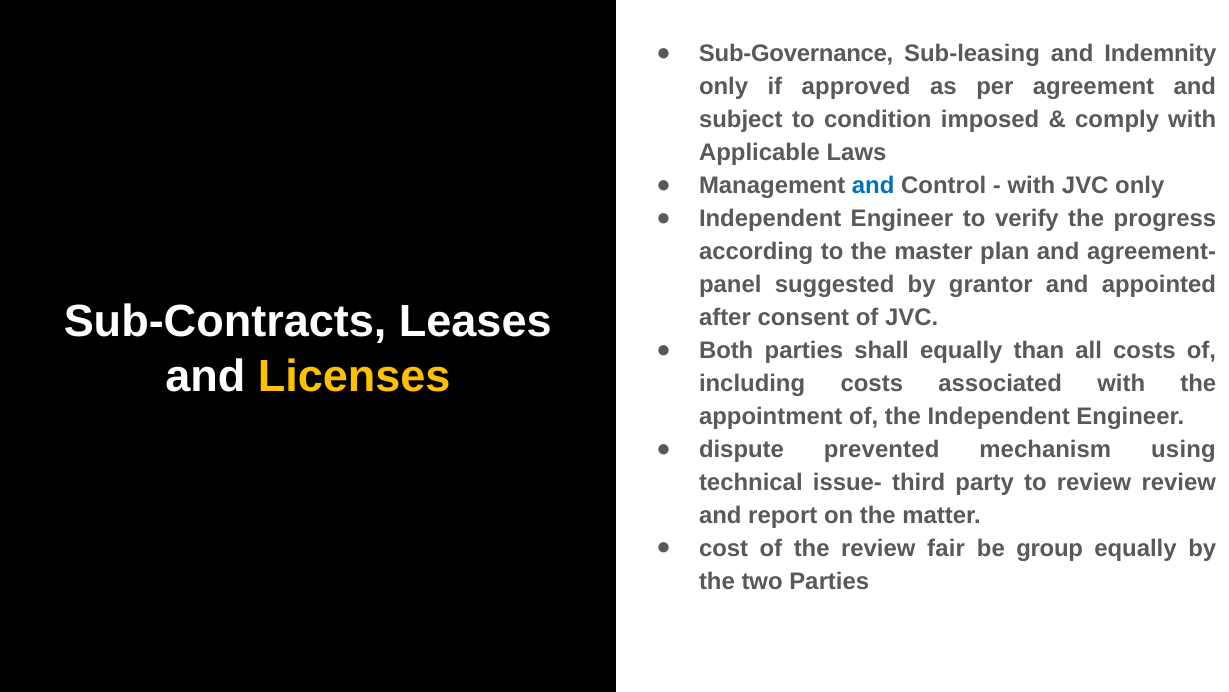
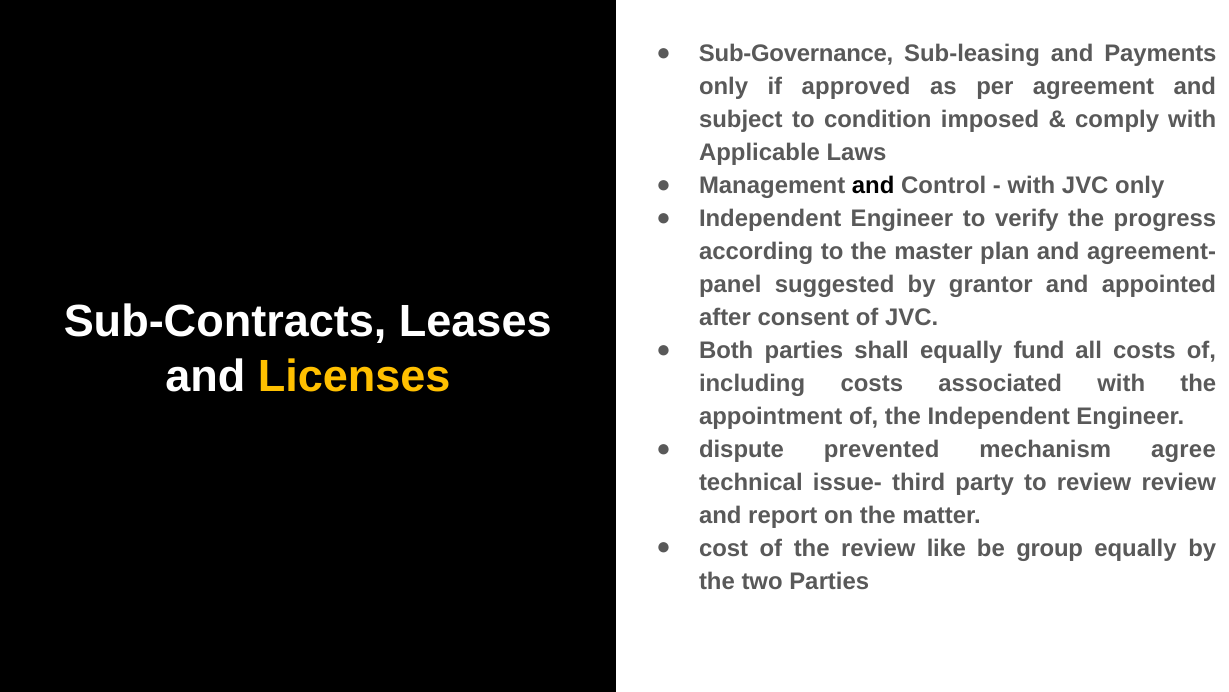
Indemnity: Indemnity -> Payments
and at (873, 185) colour: blue -> black
than: than -> fund
using: using -> agree
fair: fair -> like
